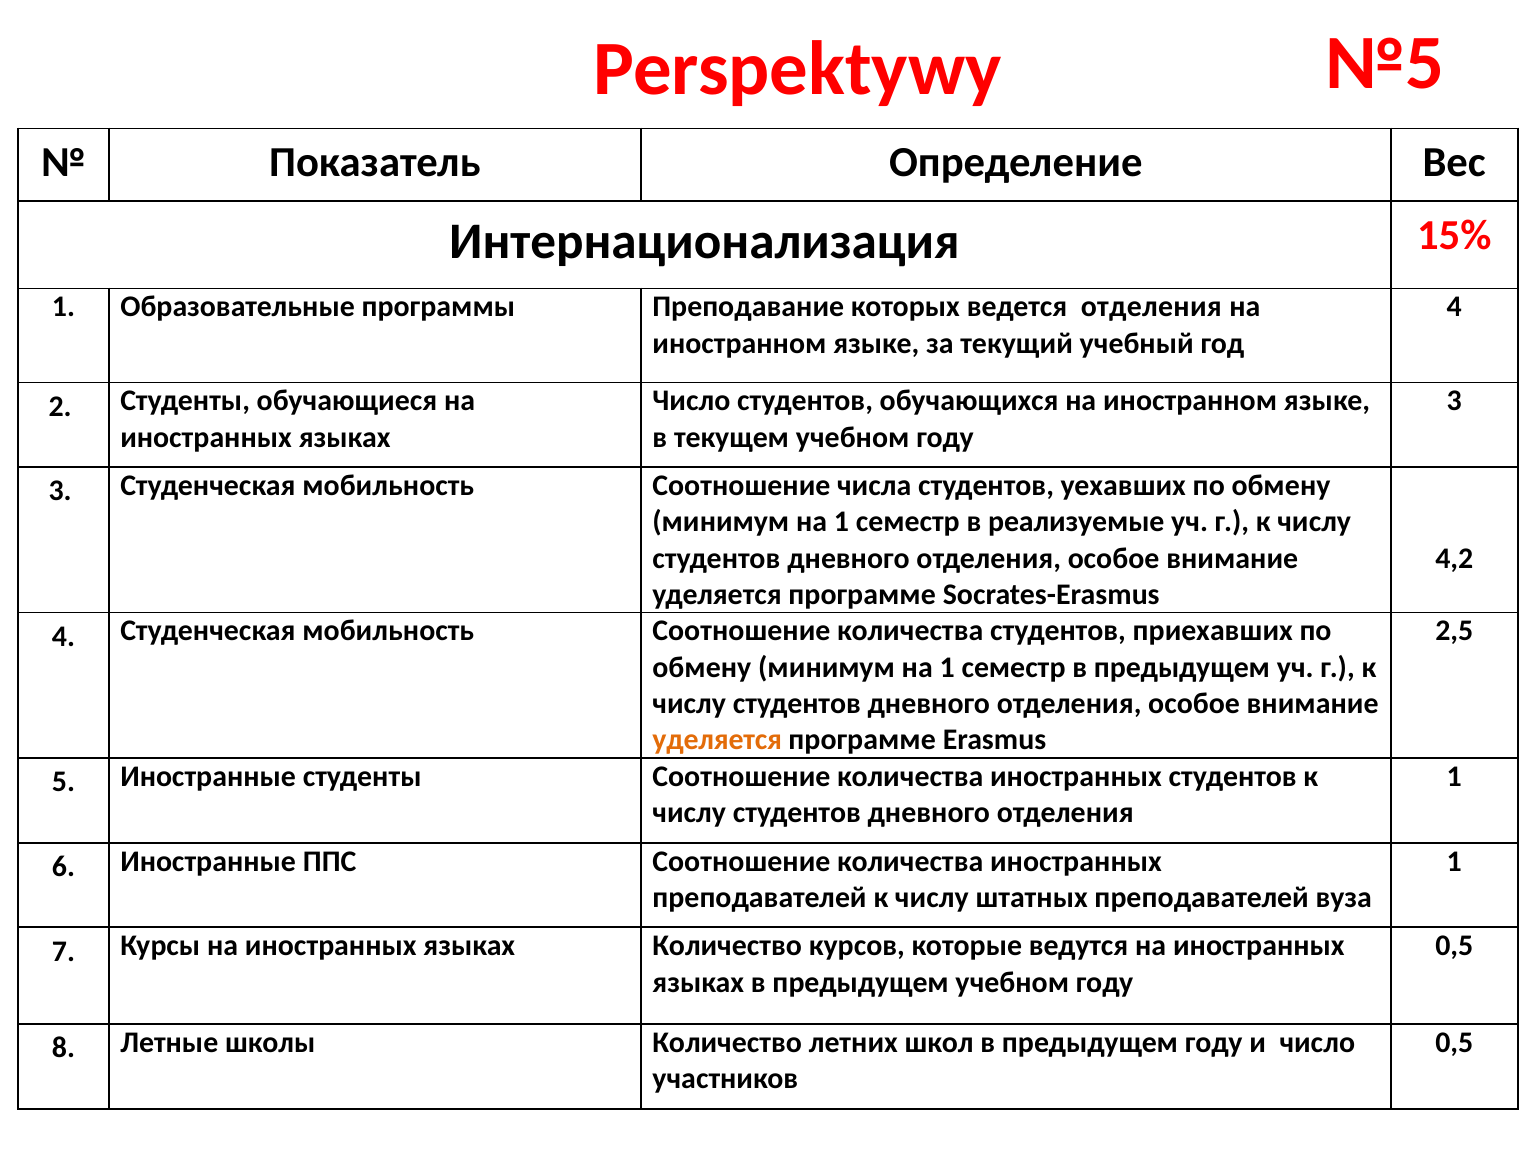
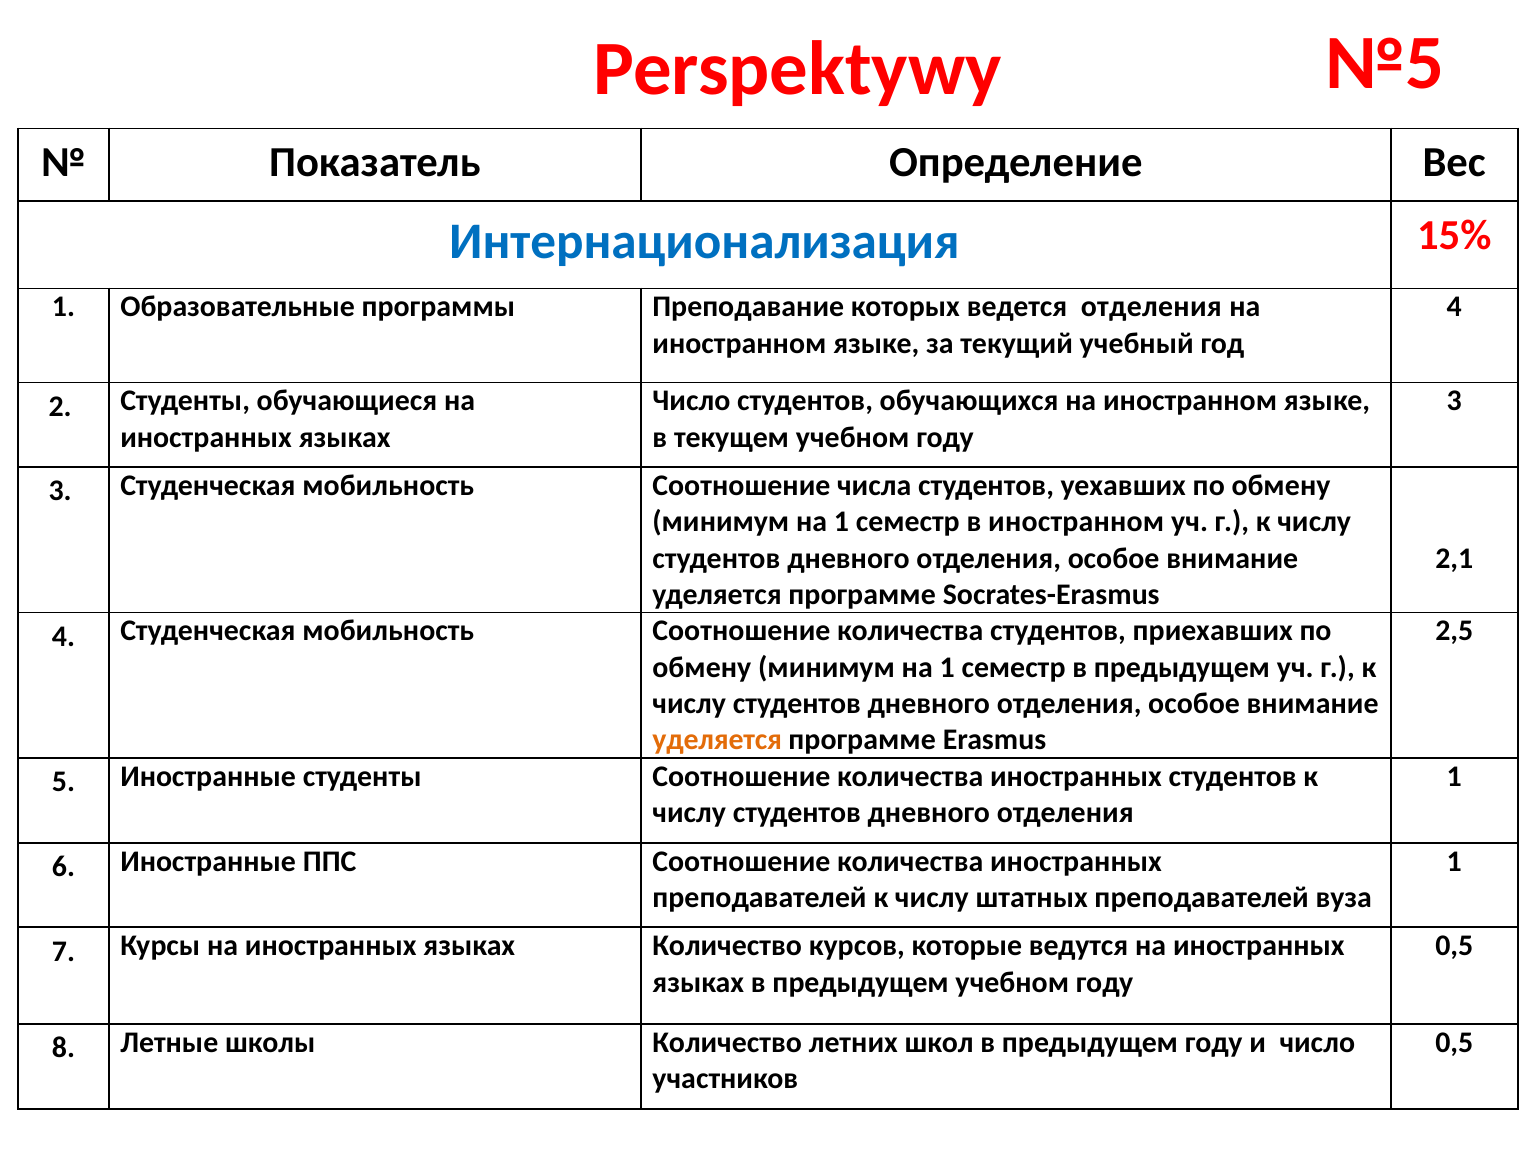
Интернационализация colour: black -> blue
в реализуемые: реализуемые -> иностранном
4,2: 4,2 -> 2,1
